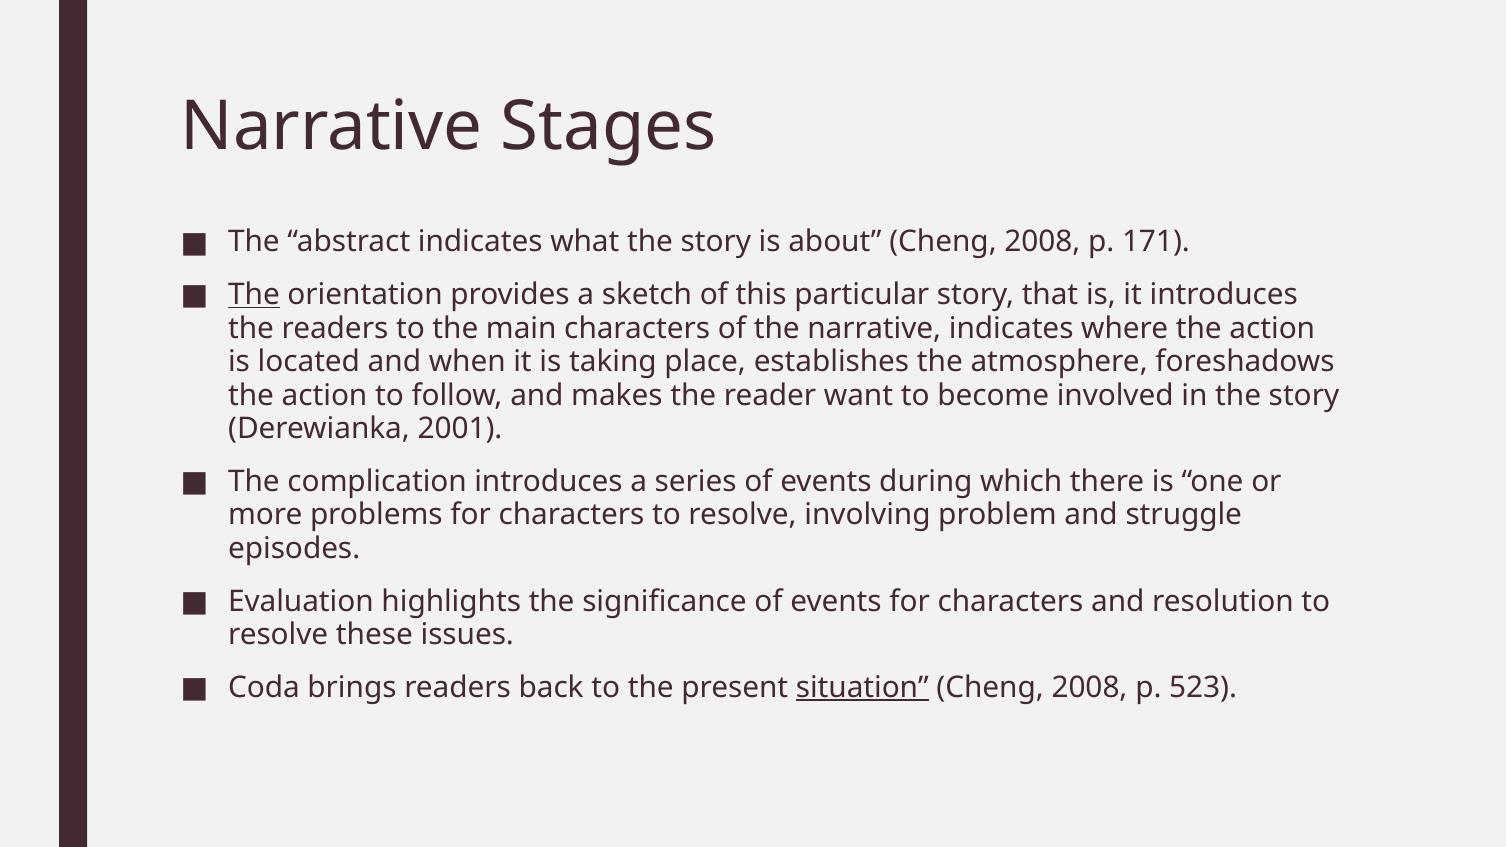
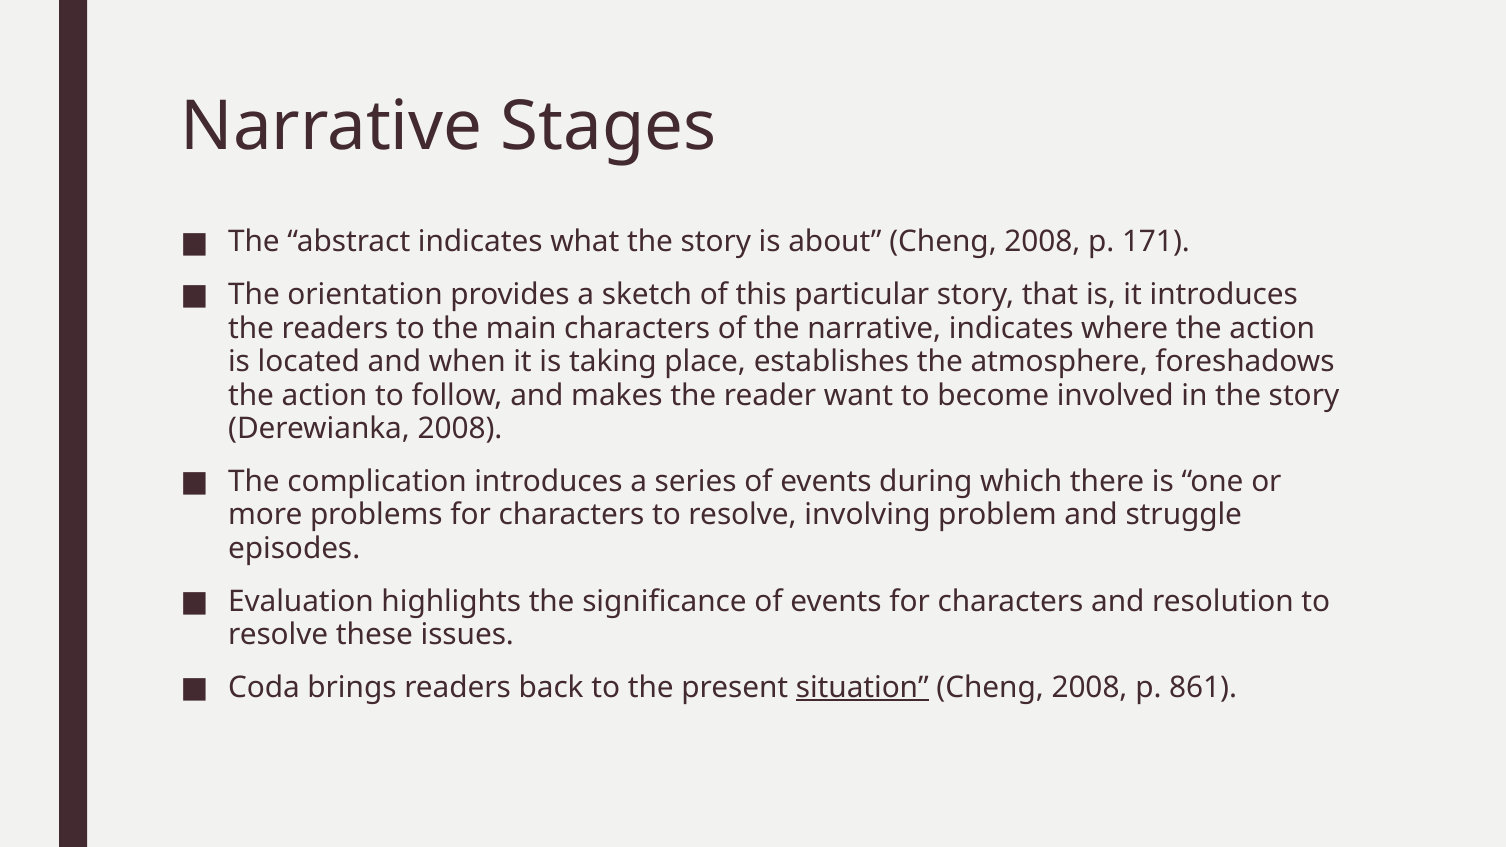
The at (254, 295) underline: present -> none
Derewianka 2001: 2001 -> 2008
523: 523 -> 861
